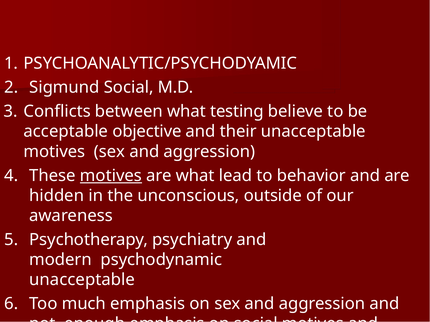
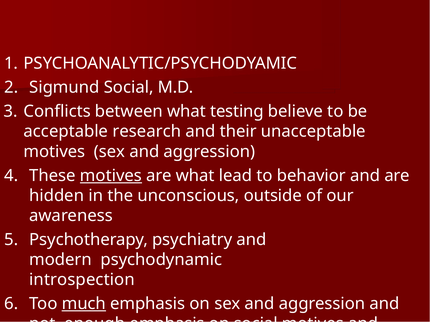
objective: objective -> research
unacceptable at (82, 280): unacceptable -> introspection
much underline: none -> present
